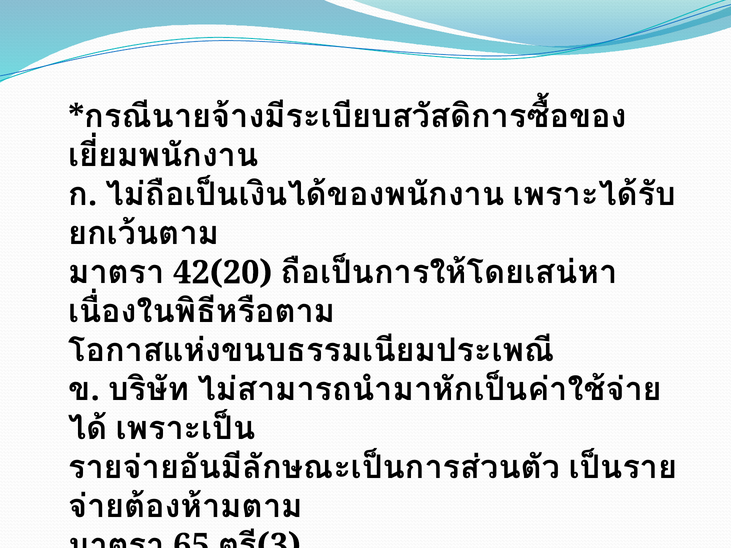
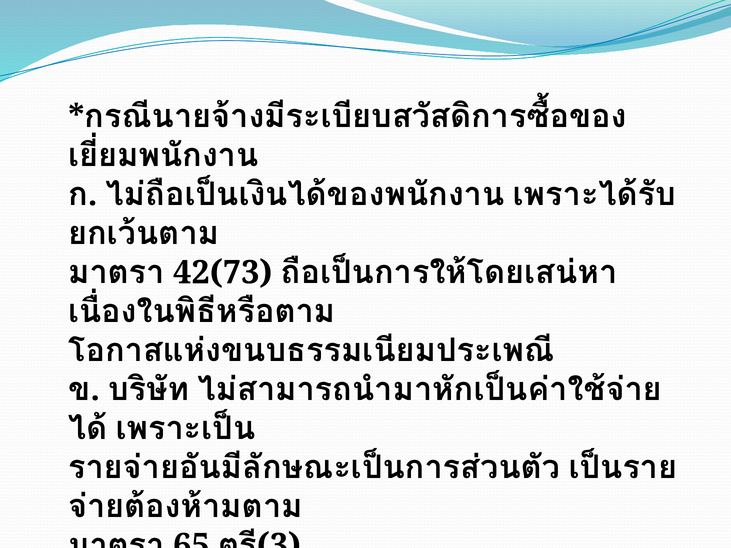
42(20: 42(20 -> 42(73
